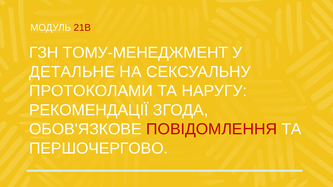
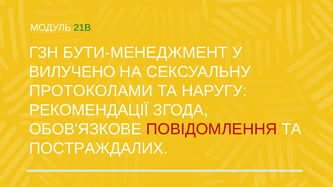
21B colour: red -> green
ТОМУ-МЕНЕДЖМЕНТ: ТОМУ-МЕНЕДЖМЕНТ -> БУТИ-МЕНЕДЖМЕНТ
ДЕТАЛЬНЕ: ДЕТАЛЬНЕ -> ВИЛУЧЕНО
ПЕРШОЧЕРГОВО: ПЕРШОЧЕРГОВО -> ПОСТРАЖДАЛИХ
